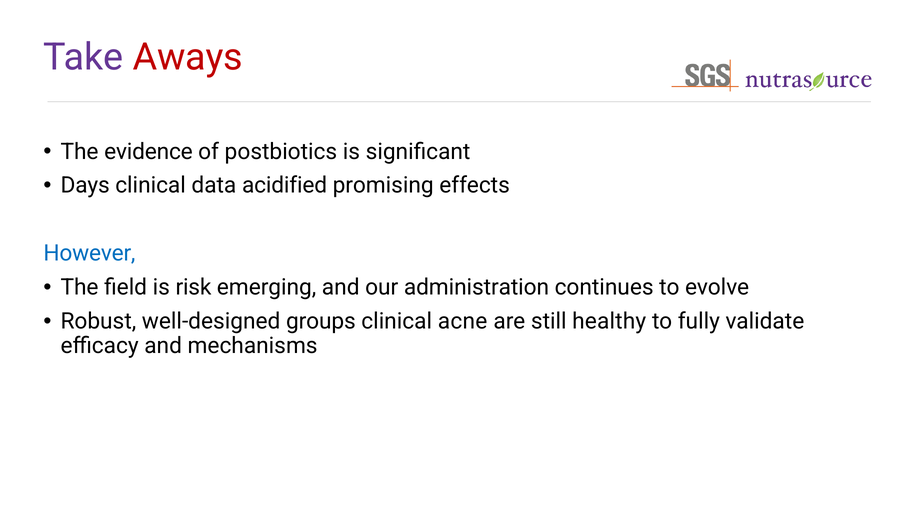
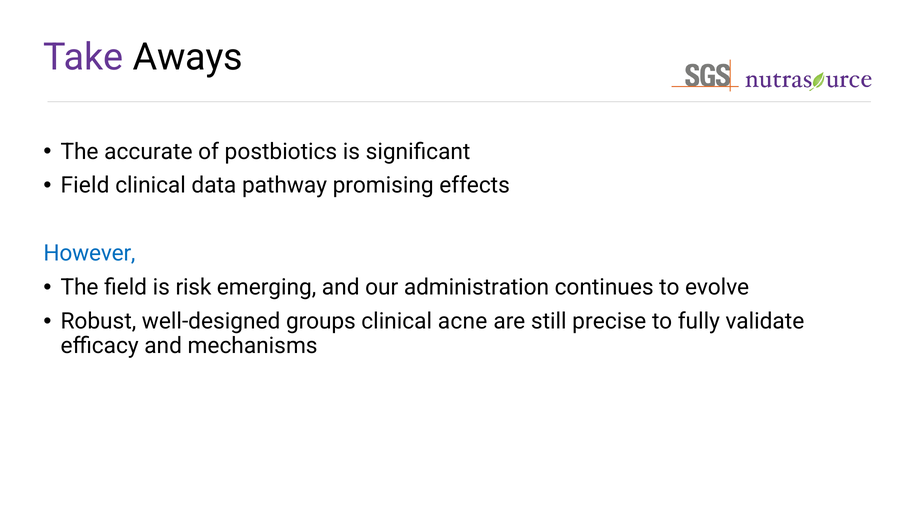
Aways colour: red -> black
evidence: evidence -> accurate
Days at (85, 185): Days -> Field
acidified: acidified -> pathway
healthy: healthy -> precise
